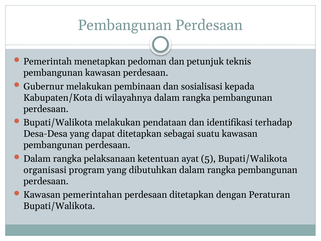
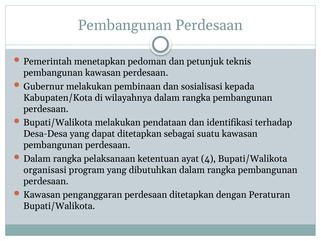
5: 5 -> 4
pemerintahan: pemerintahan -> penganggaran
